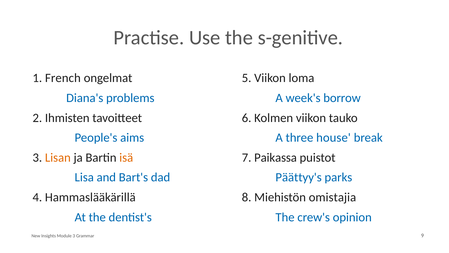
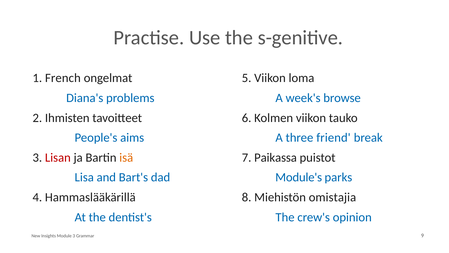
borrow: borrow -> browse
house: house -> friend
Lisan colour: orange -> red
Päättyy's: Päättyy's -> Module's
